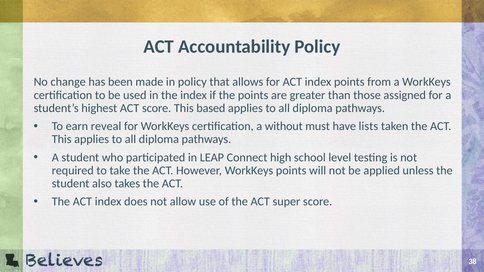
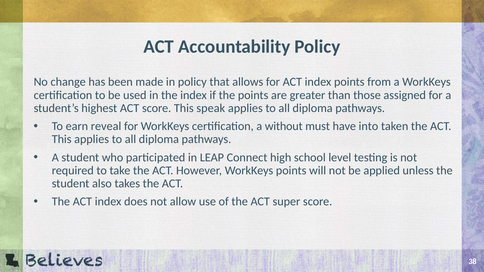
based: based -> speak
lists: lists -> into
